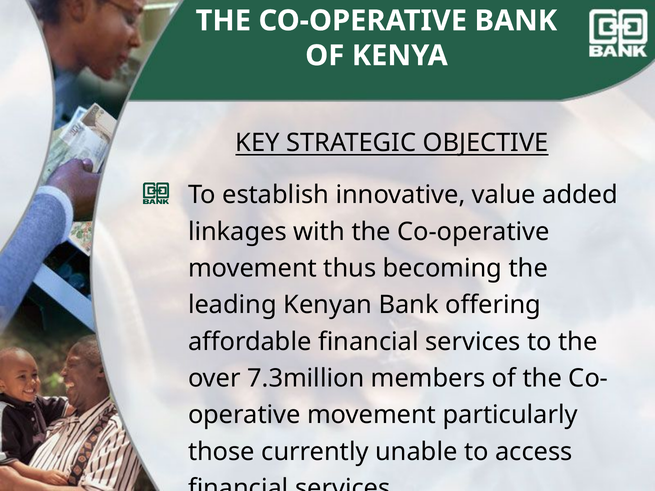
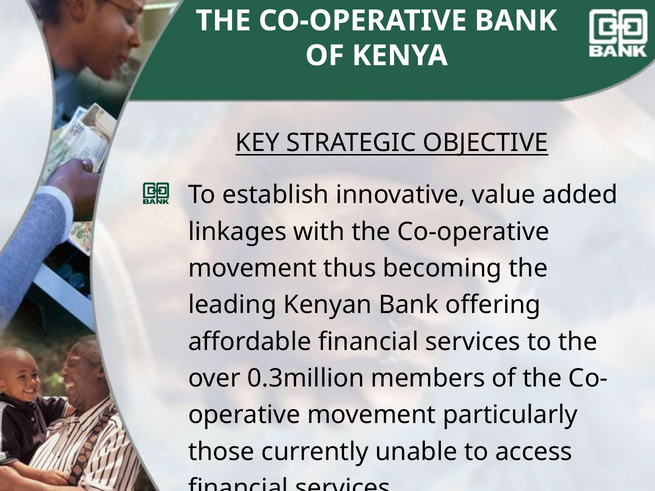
7.3million: 7.3million -> 0.3million
